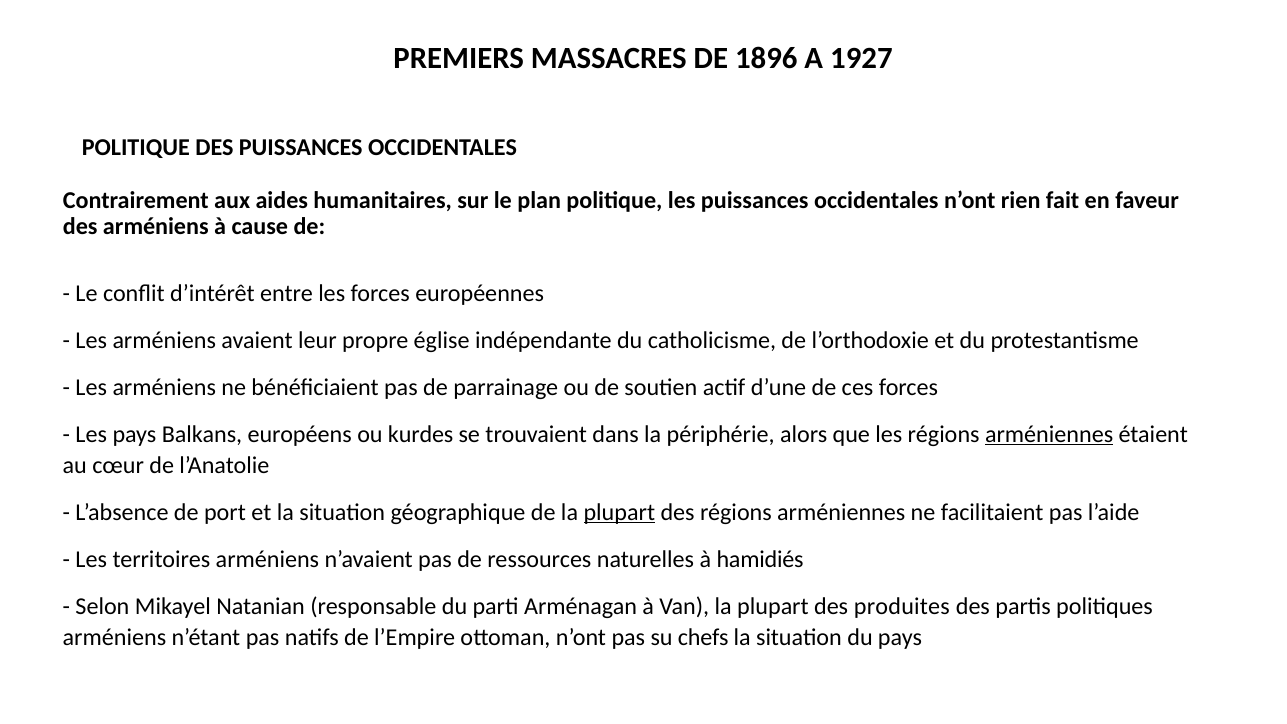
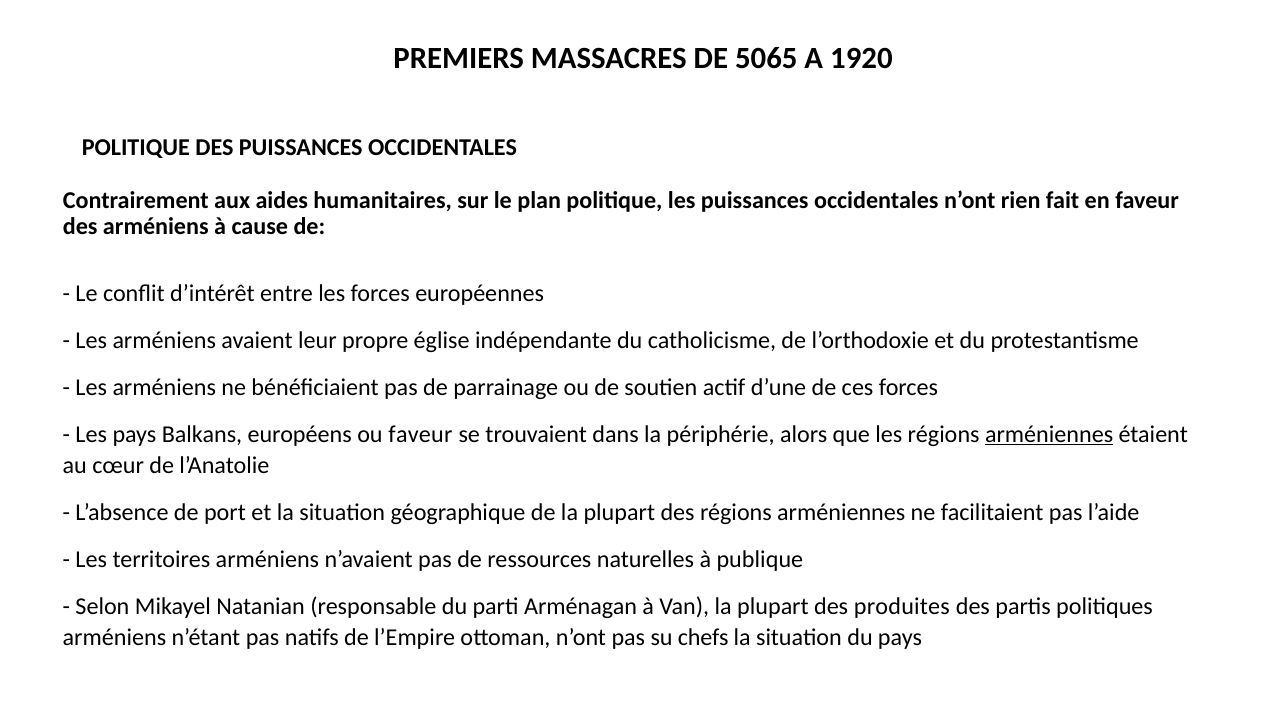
1896: 1896 -> 5065
1927: 1927 -> 1920
ou kurdes: kurdes -> faveur
plupart at (619, 512) underline: present -> none
hamidiés: hamidiés -> publique
